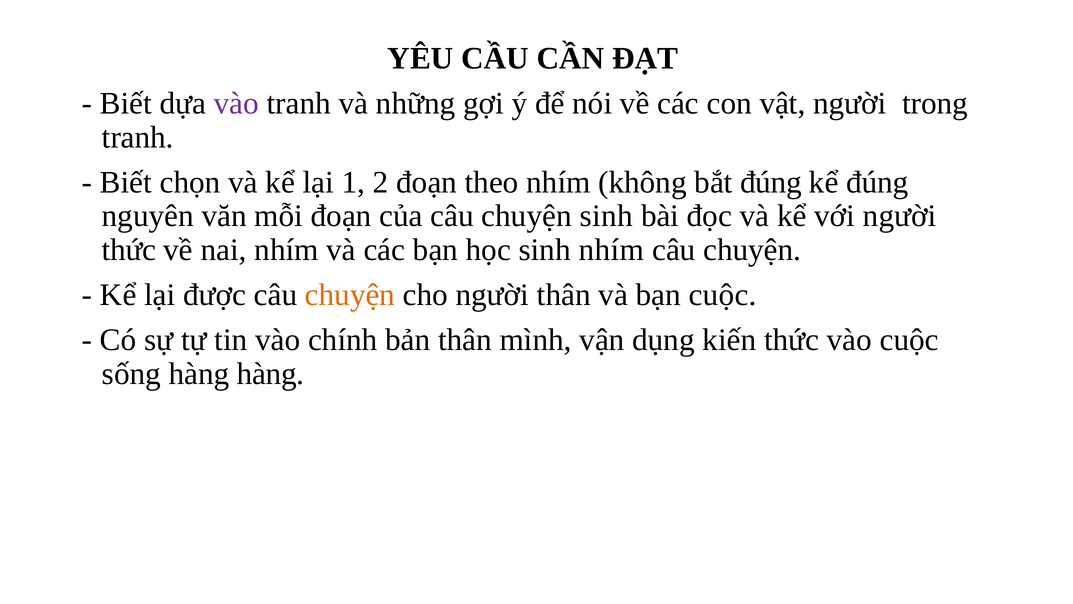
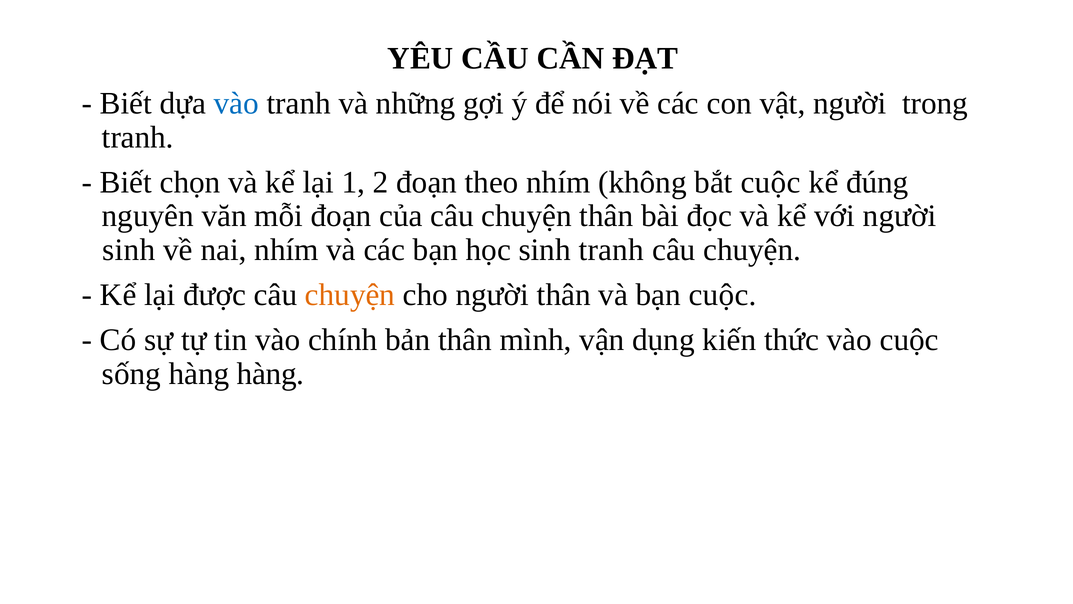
vào at (236, 103) colour: purple -> blue
bắt đúng: đúng -> cuộc
chuyện sinh: sinh -> thân
thức at (129, 250): thức -> sinh
sinh nhím: nhím -> tranh
